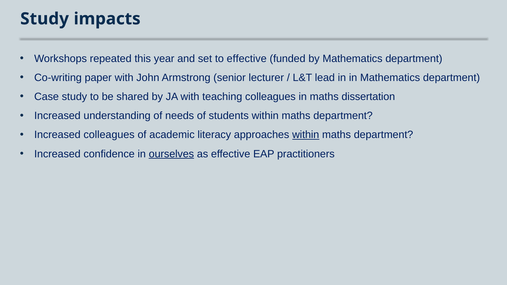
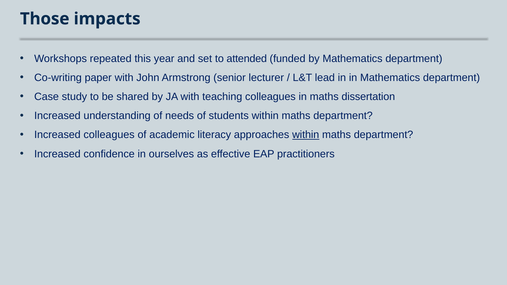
Study at (45, 19): Study -> Those
to effective: effective -> attended
ourselves underline: present -> none
